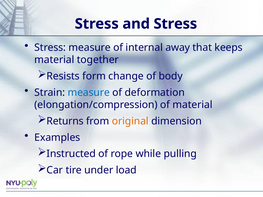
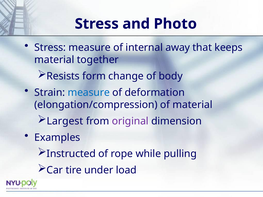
and Stress: Stress -> Photo
Returns: Returns -> Largest
original colour: orange -> purple
